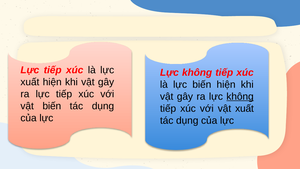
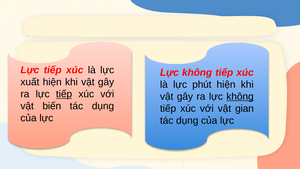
lực biến: biến -> phút
tiếp at (64, 94) underline: none -> present
vật xuất: xuất -> gian
